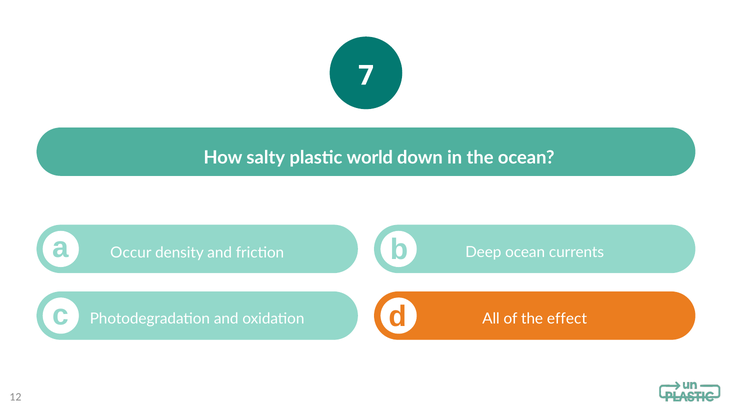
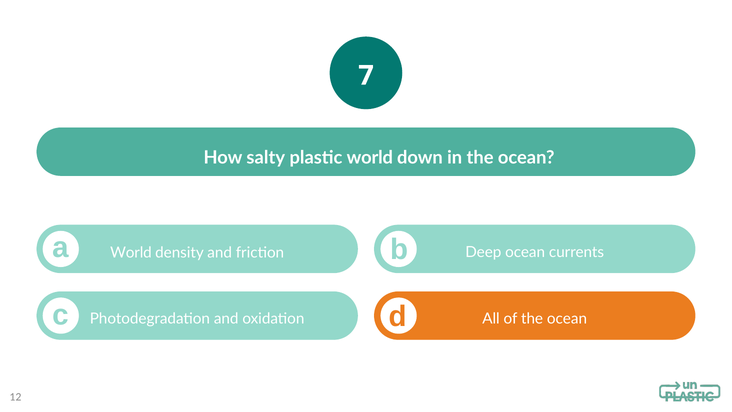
Occur at (131, 253): Occur -> World
of the effect: effect -> ocean
